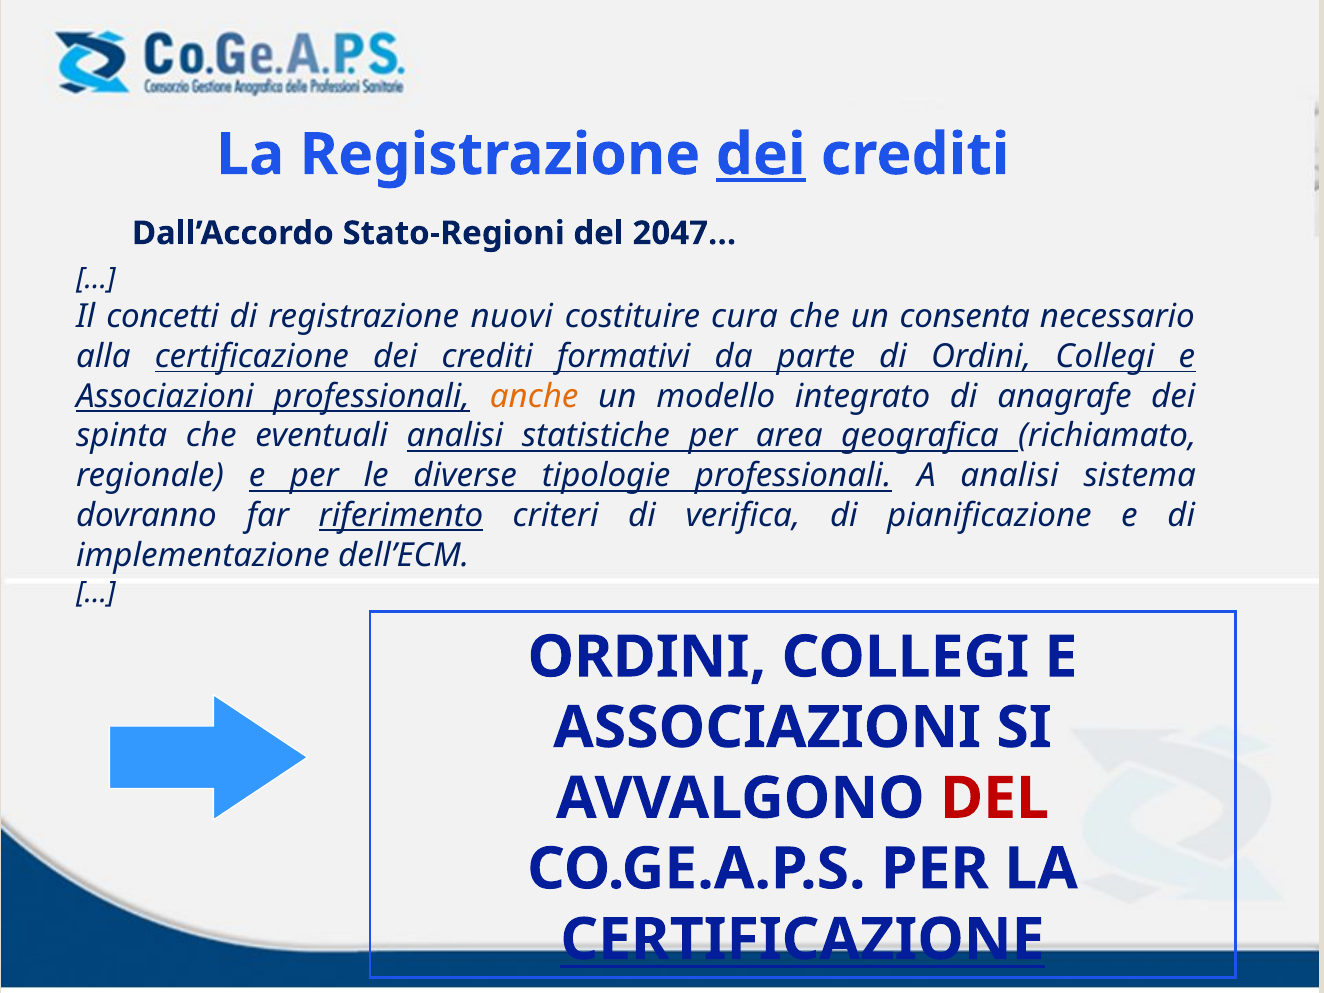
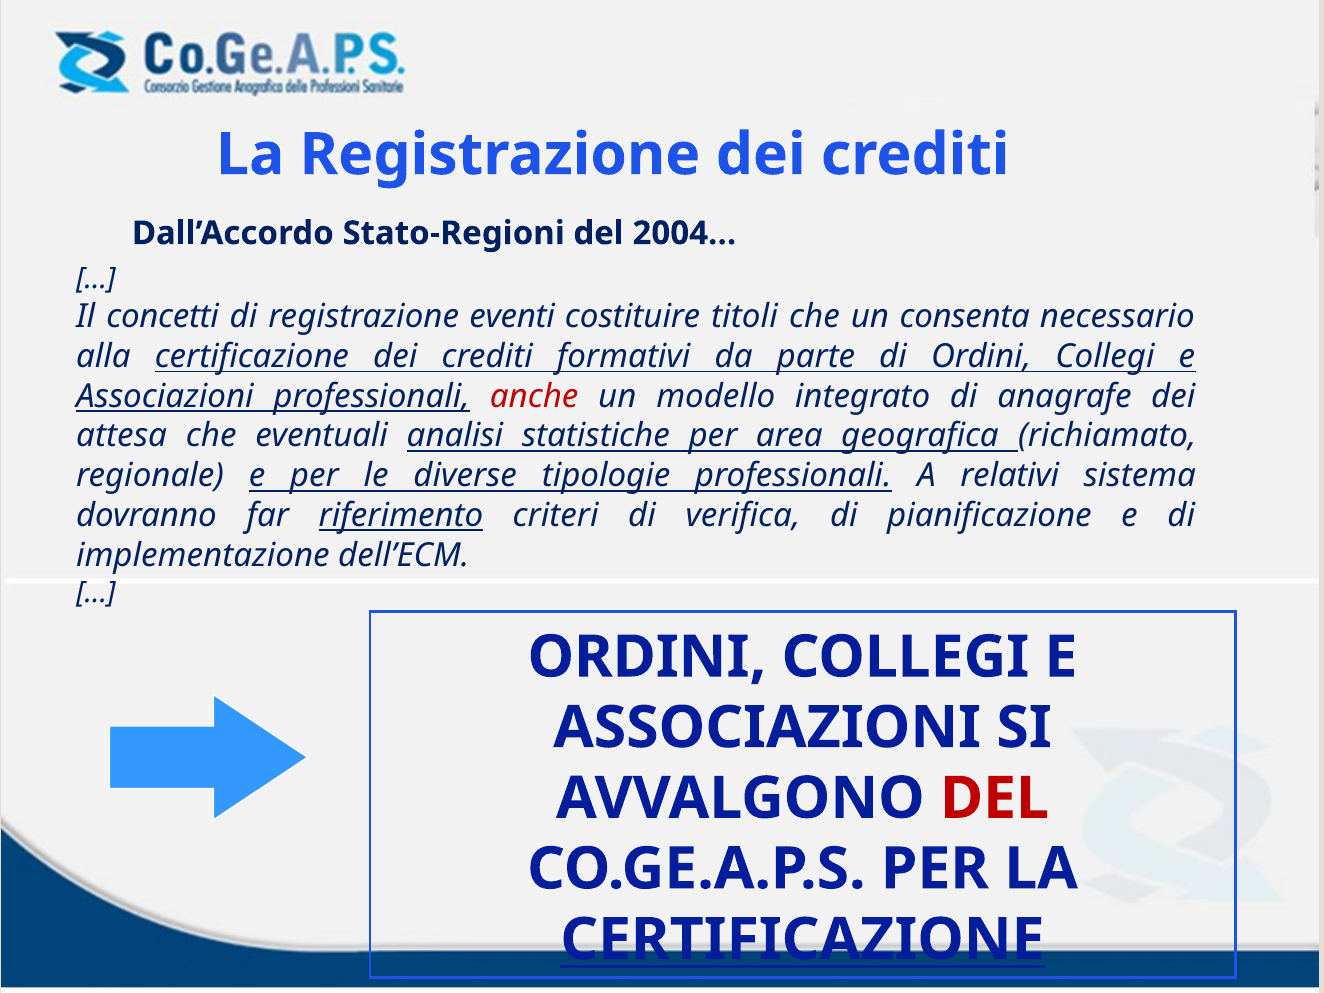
dei at (761, 155) underline: present -> none
2047…: 2047… -> 2004…
nuovi: nuovi -> eventi
cura: cura -> titoli
anche colour: orange -> red
spinta: spinta -> attesa
A analisi: analisi -> relativi
